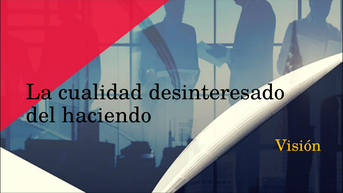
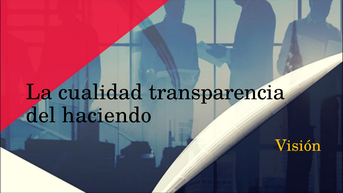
desinteresado: desinteresado -> transparencia
